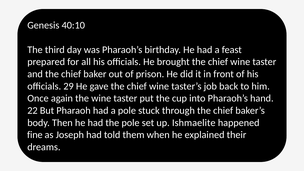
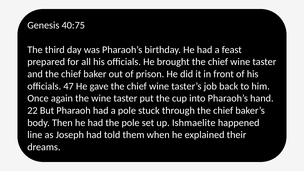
40:10: 40:10 -> 40:75
29: 29 -> 47
fine: fine -> line
